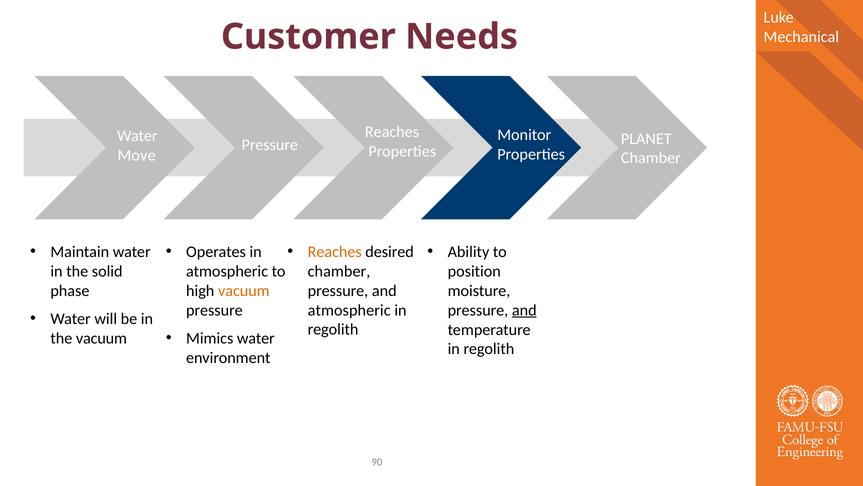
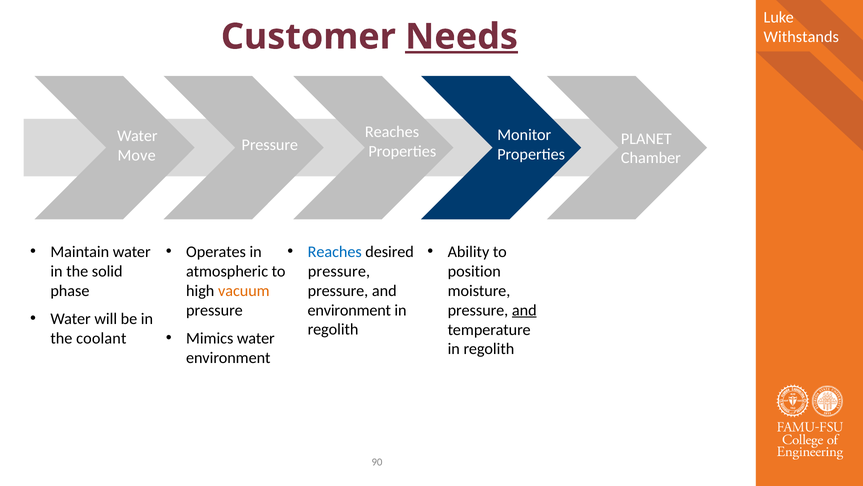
Mechanical: Mechanical -> Withstands
Needs underline: none -> present
Reaches at (335, 252) colour: orange -> blue
chamber at (339, 271): chamber -> pressure
atmospheric at (349, 310): atmospheric -> environment
the vacuum: vacuum -> coolant
